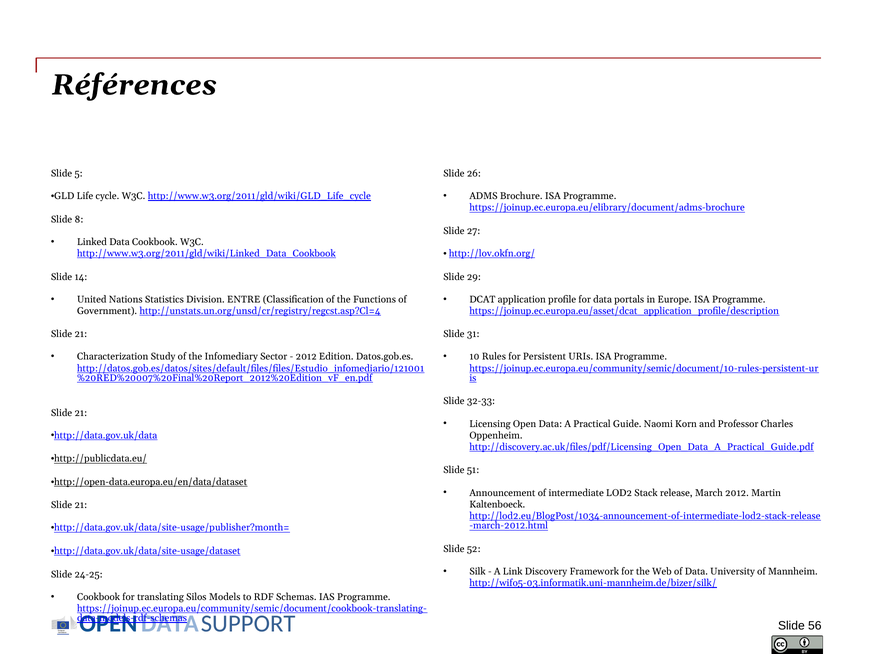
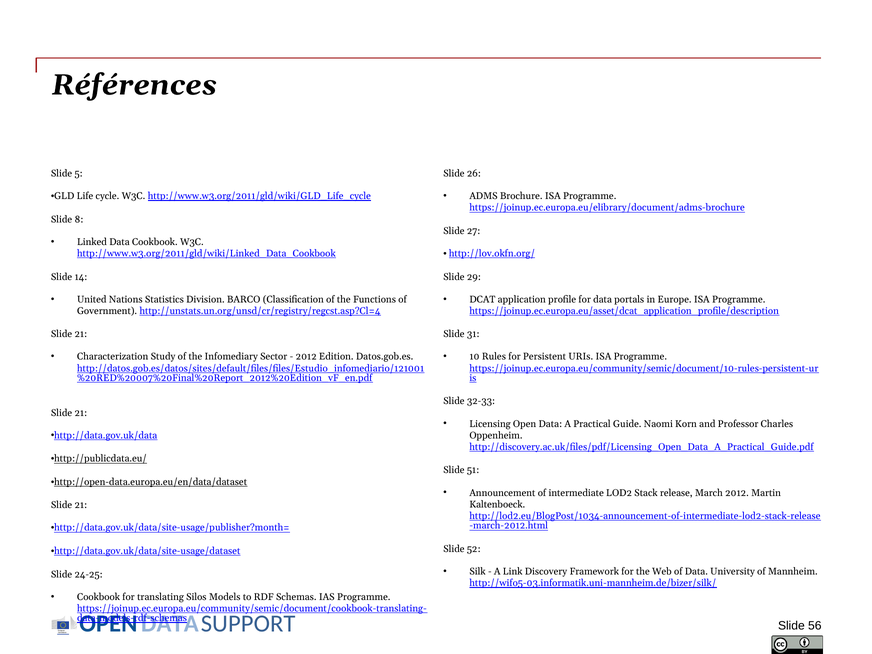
ENTRE: ENTRE -> BARCO
